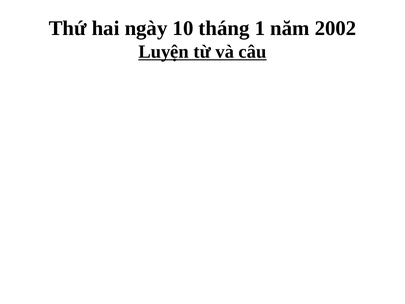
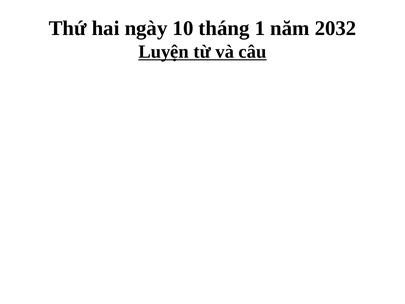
2002: 2002 -> 2032
